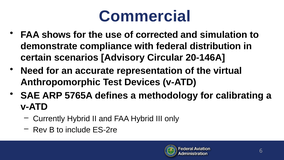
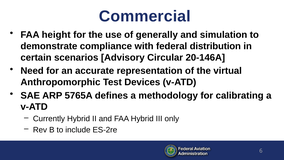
shows: shows -> height
corrected: corrected -> generally
